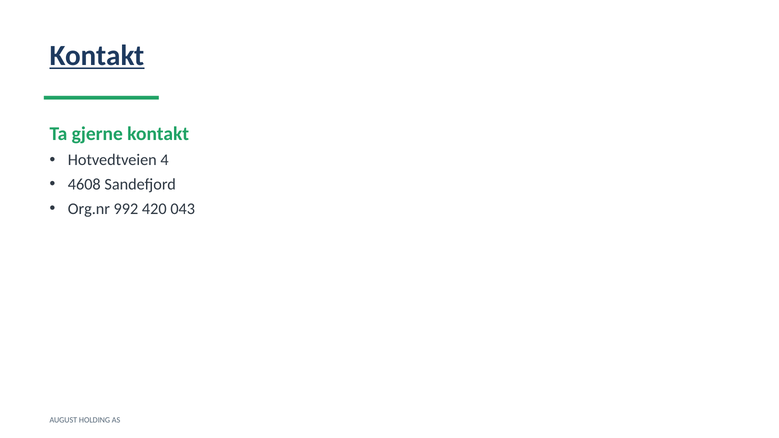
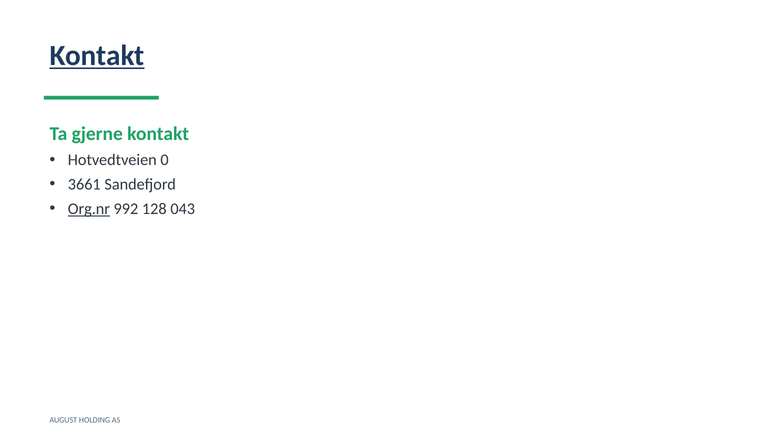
4: 4 -> 0
4608: 4608 -> 3661
Org.nr underline: none -> present
420: 420 -> 128
